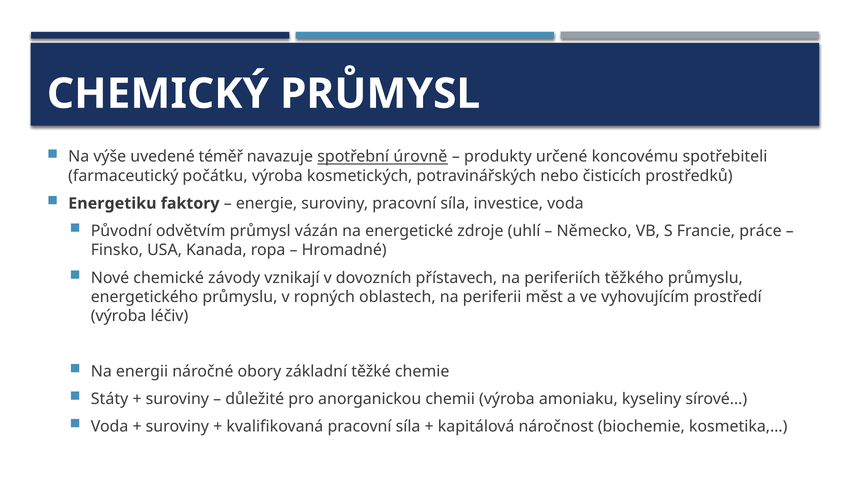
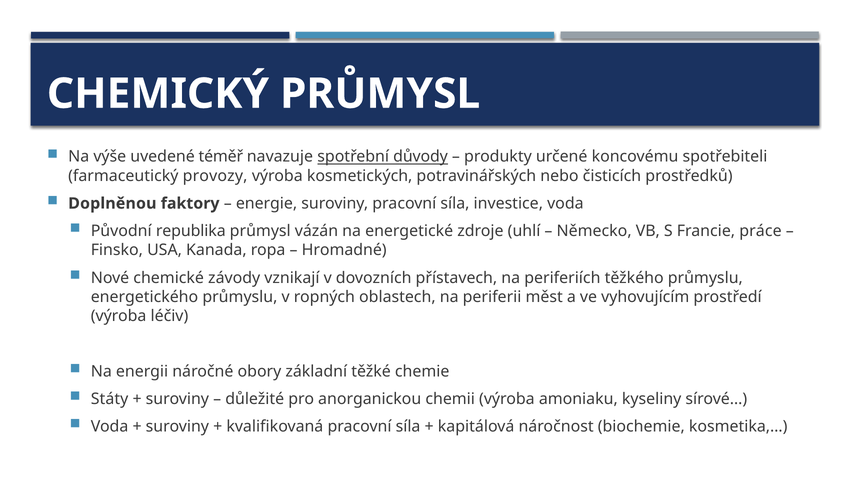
úrovně: úrovně -> důvody
počátku: počátku -> provozy
Energetiku: Energetiku -> Doplněnou
odvětvím: odvětvím -> republika
